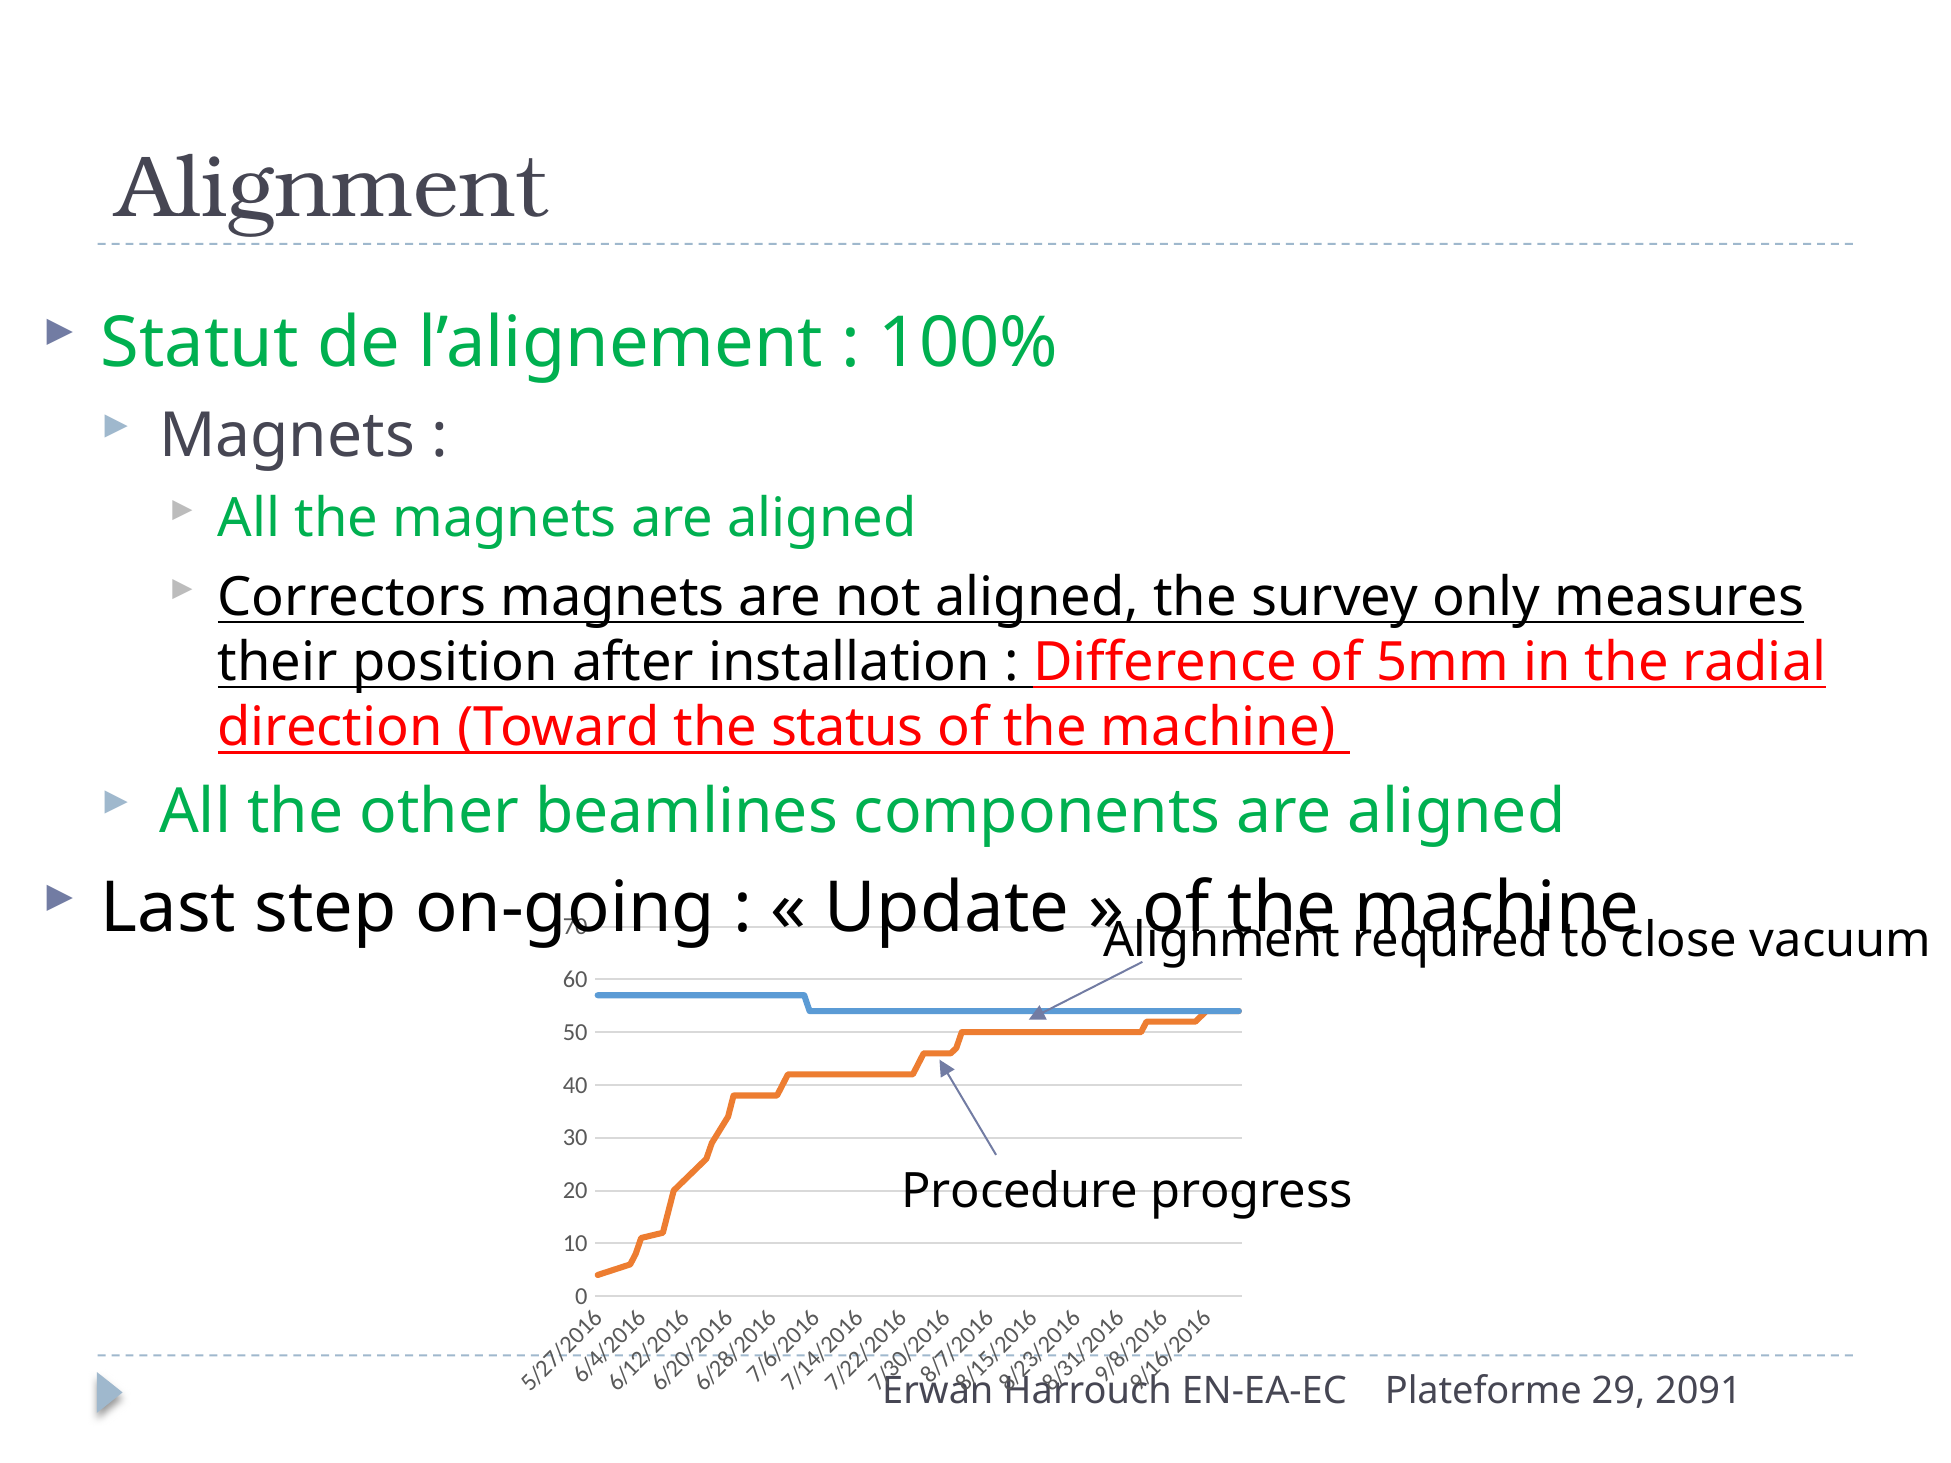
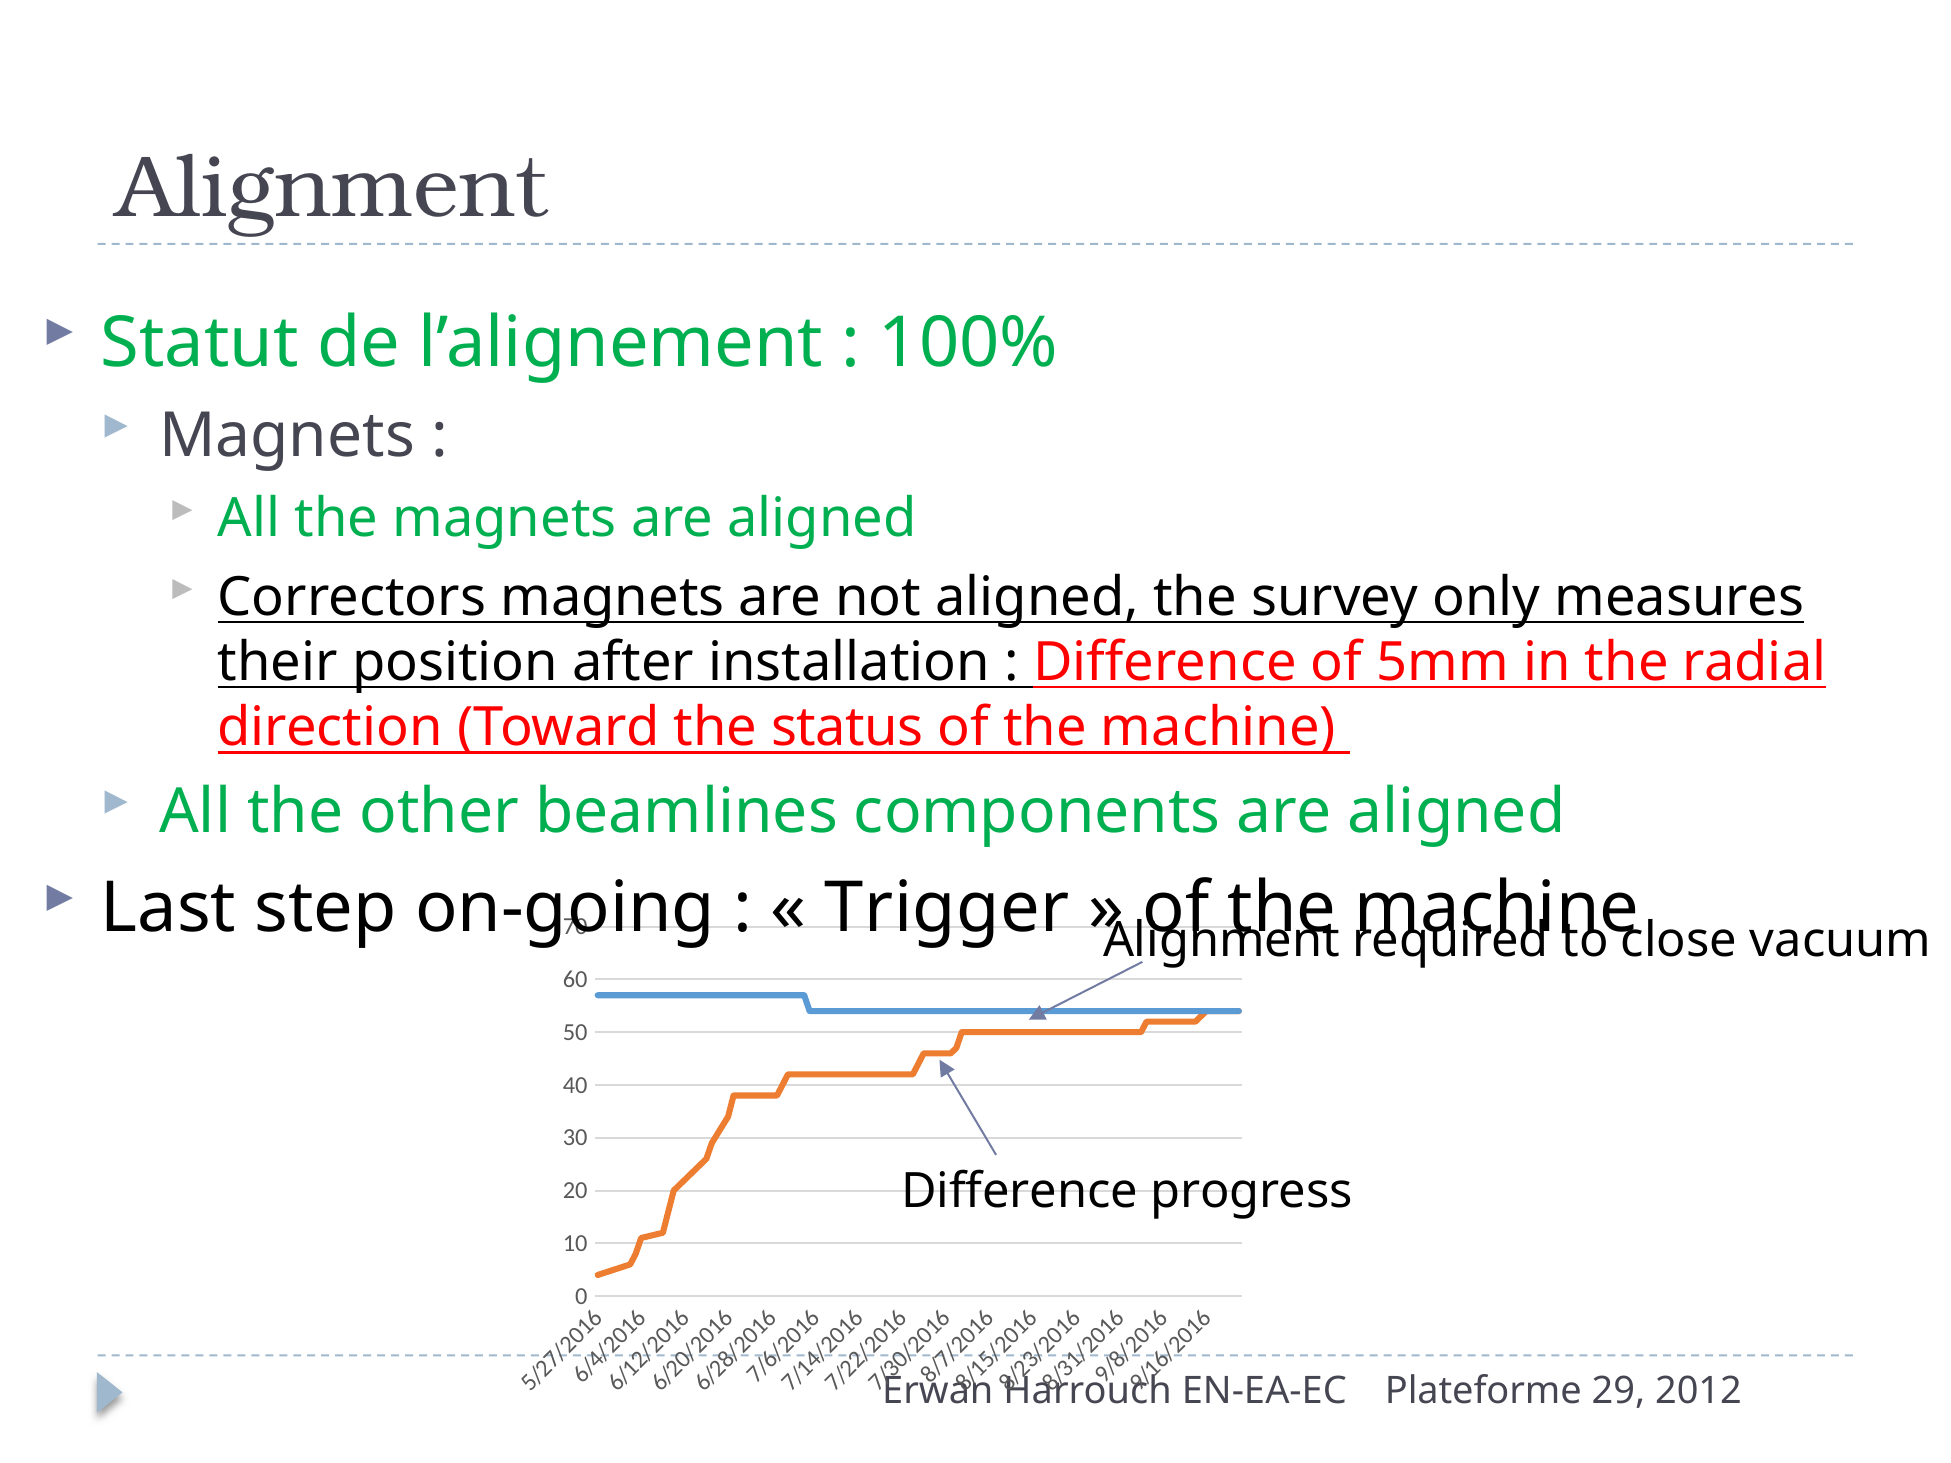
Update: Update -> Trigger
Procedure at (1020, 1191): Procedure -> Difference
2091: 2091 -> 2012
